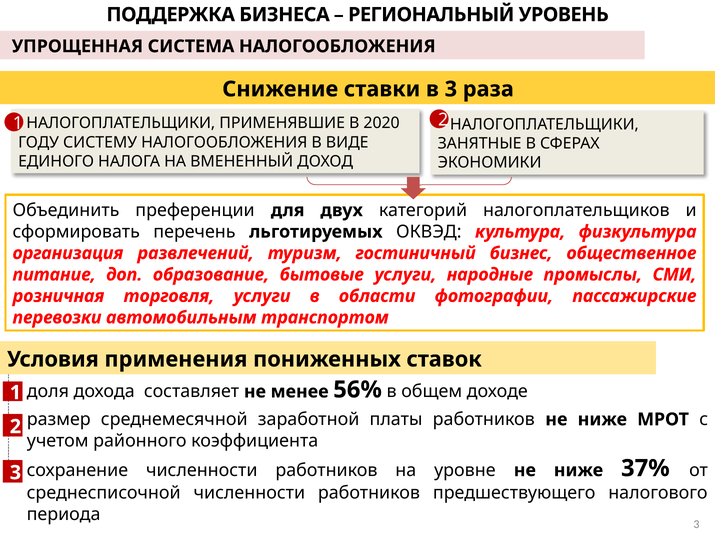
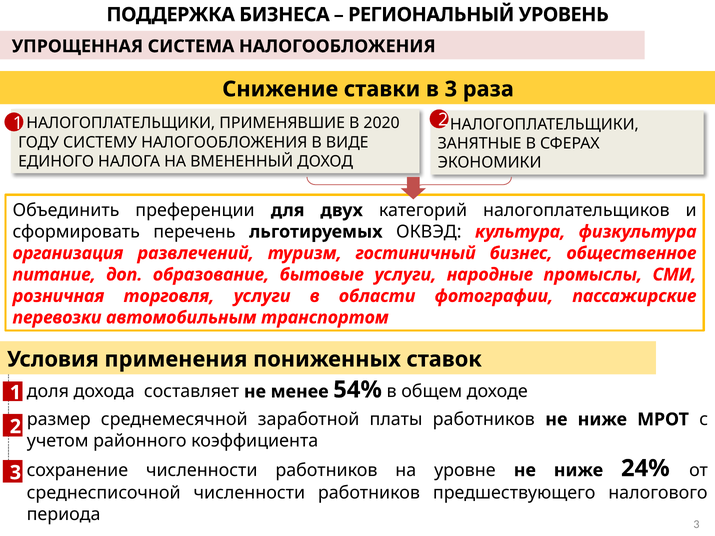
56%: 56% -> 54%
37%: 37% -> 24%
